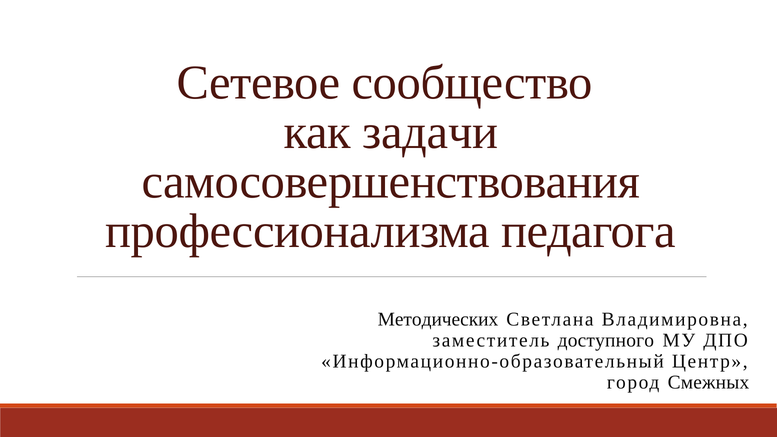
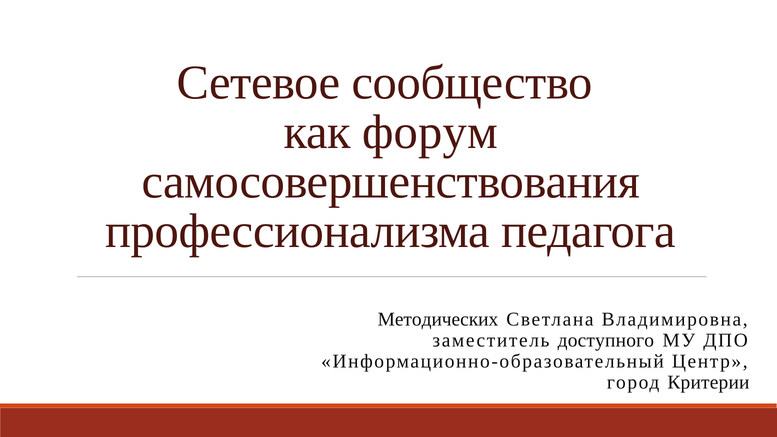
задачи: задачи -> форум
Смежных: Смежных -> Критерии
